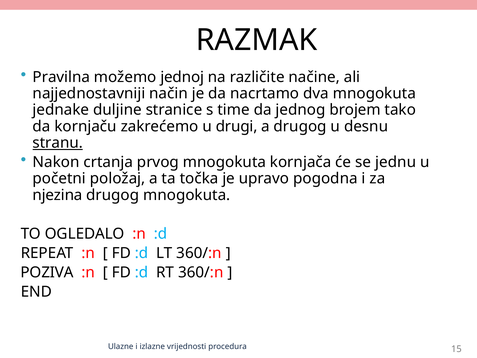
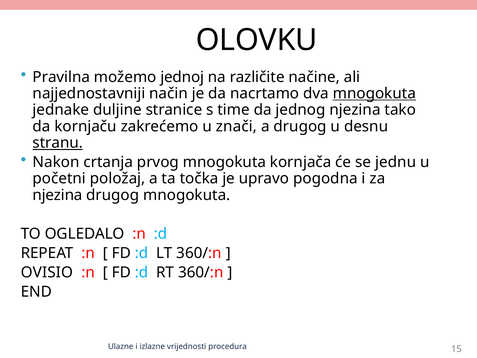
RAZMAK: RAZMAK -> OLOVKU
mnogokuta at (374, 93) underline: none -> present
jednog brojem: brojem -> njezina
drugi: drugi -> znači
POZIVA: POZIVA -> OVISIO
